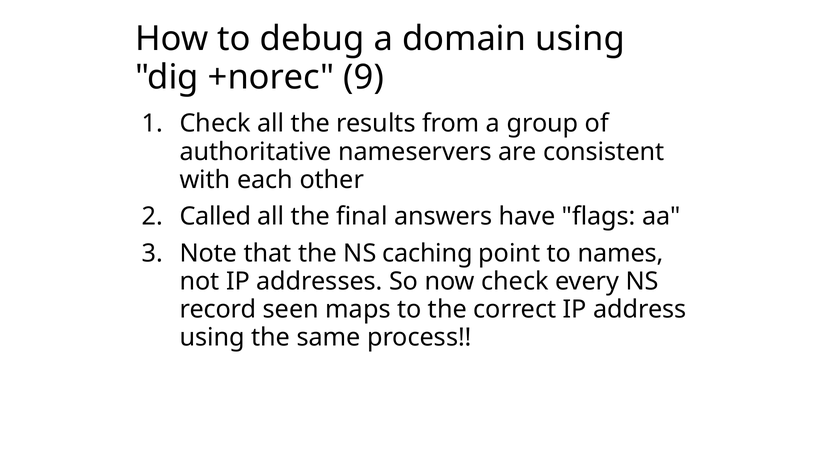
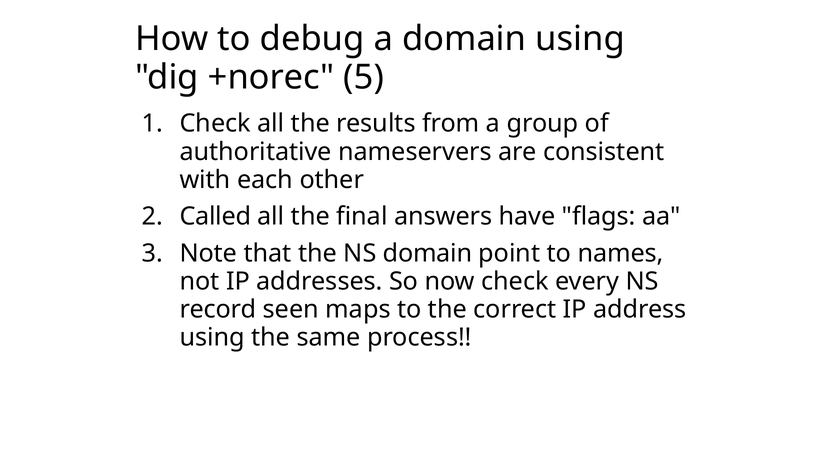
9: 9 -> 5
NS caching: caching -> domain
